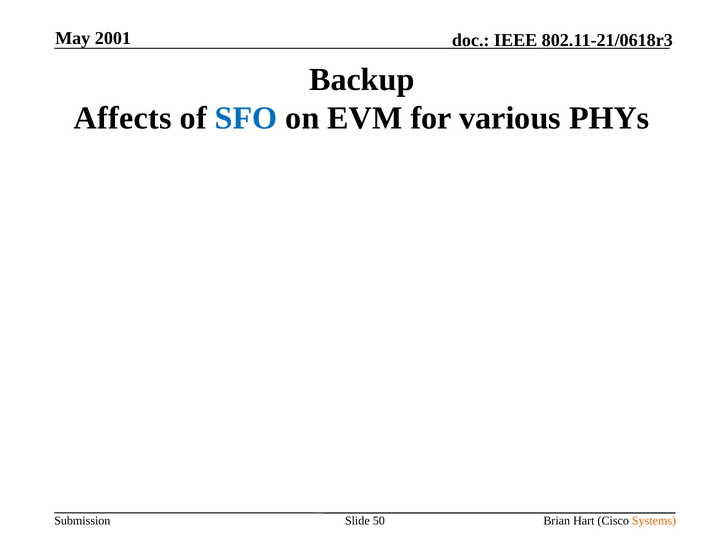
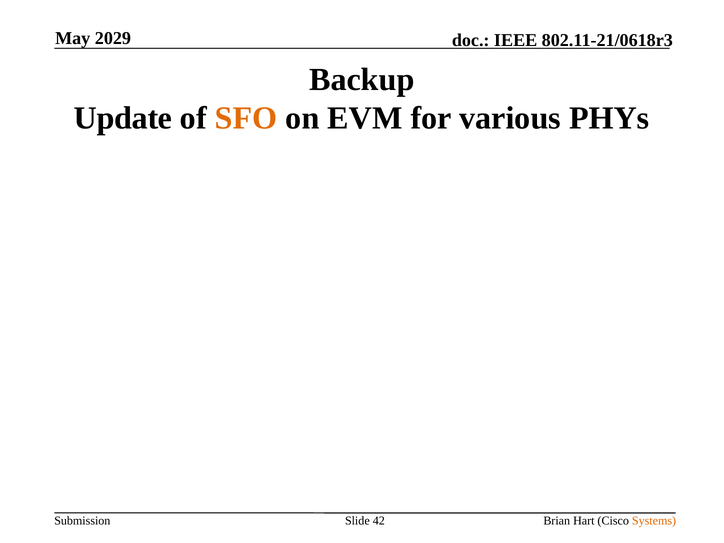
2001: 2001 -> 2029
Affects: Affects -> Update
SFO colour: blue -> orange
50: 50 -> 42
